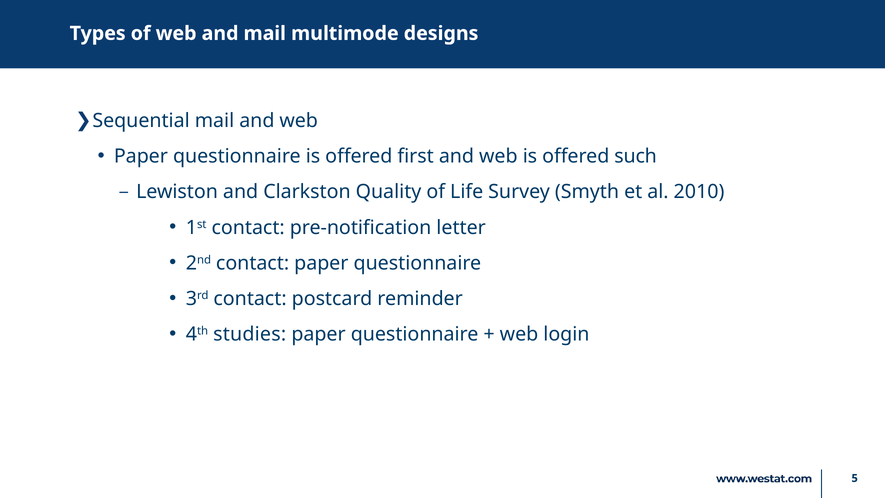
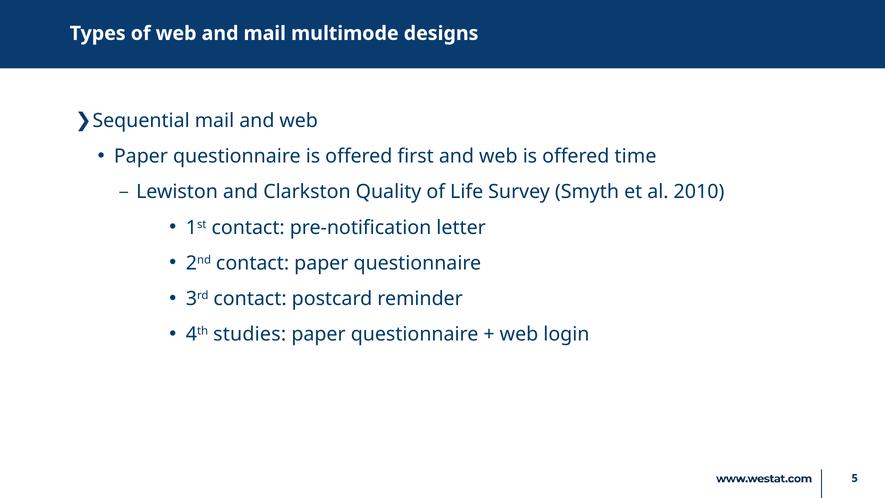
such: such -> time
